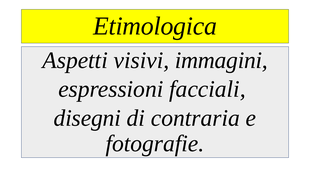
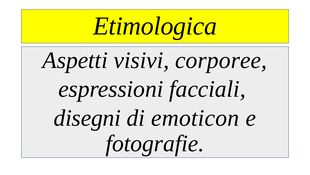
immagini: immagini -> corporee
contraria: contraria -> emoticon
